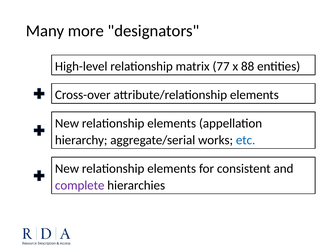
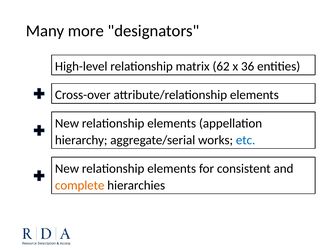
77: 77 -> 62
88: 88 -> 36
complete colour: purple -> orange
